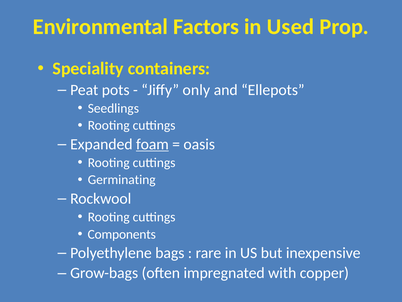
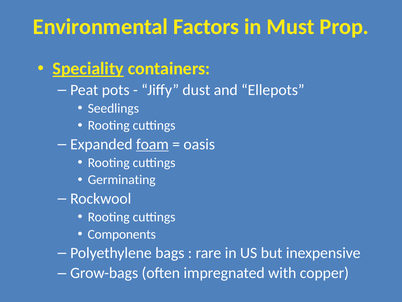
Used: Used -> Must
Speciality underline: none -> present
only: only -> dust
